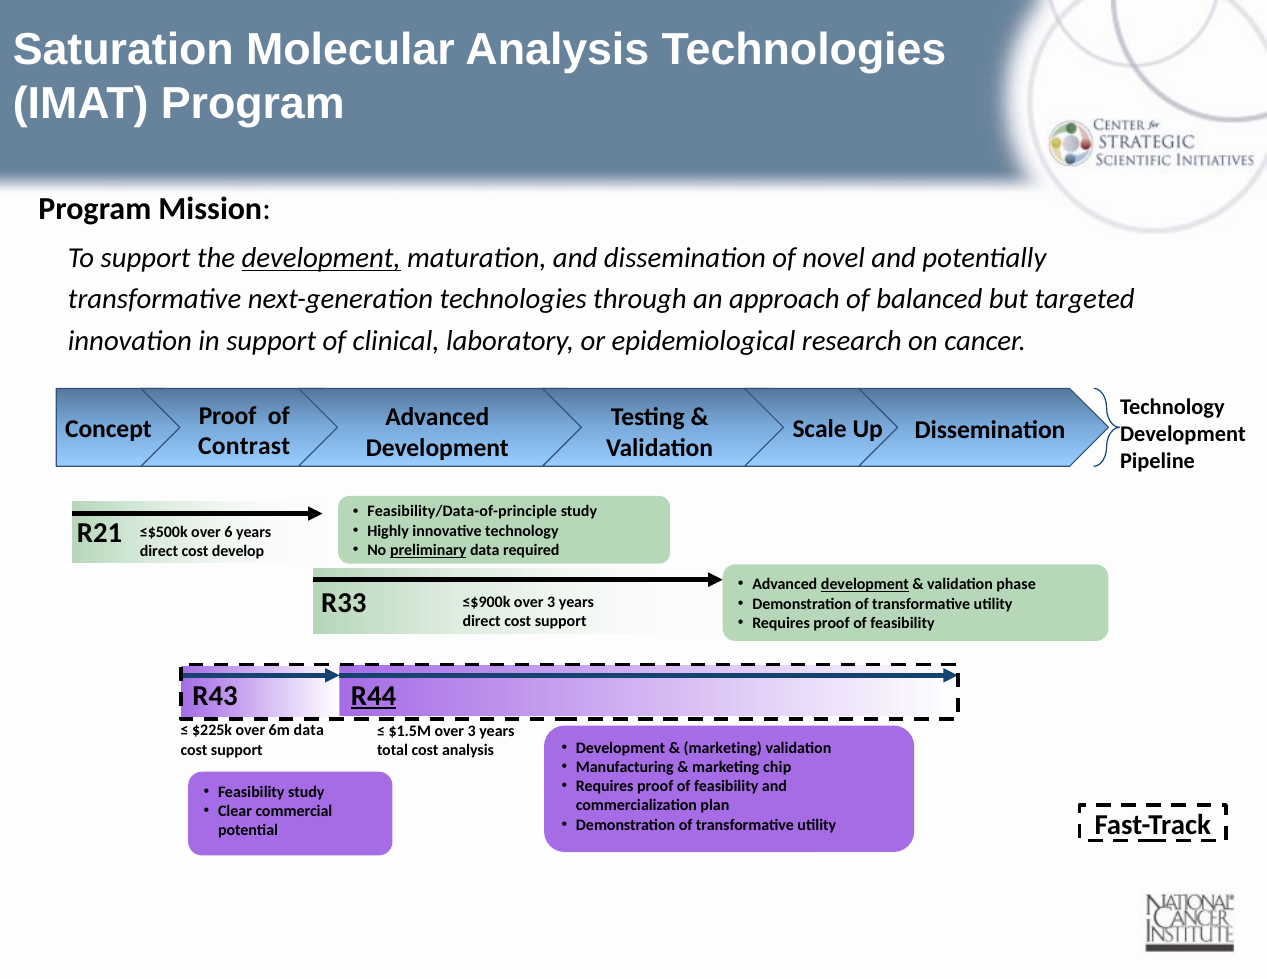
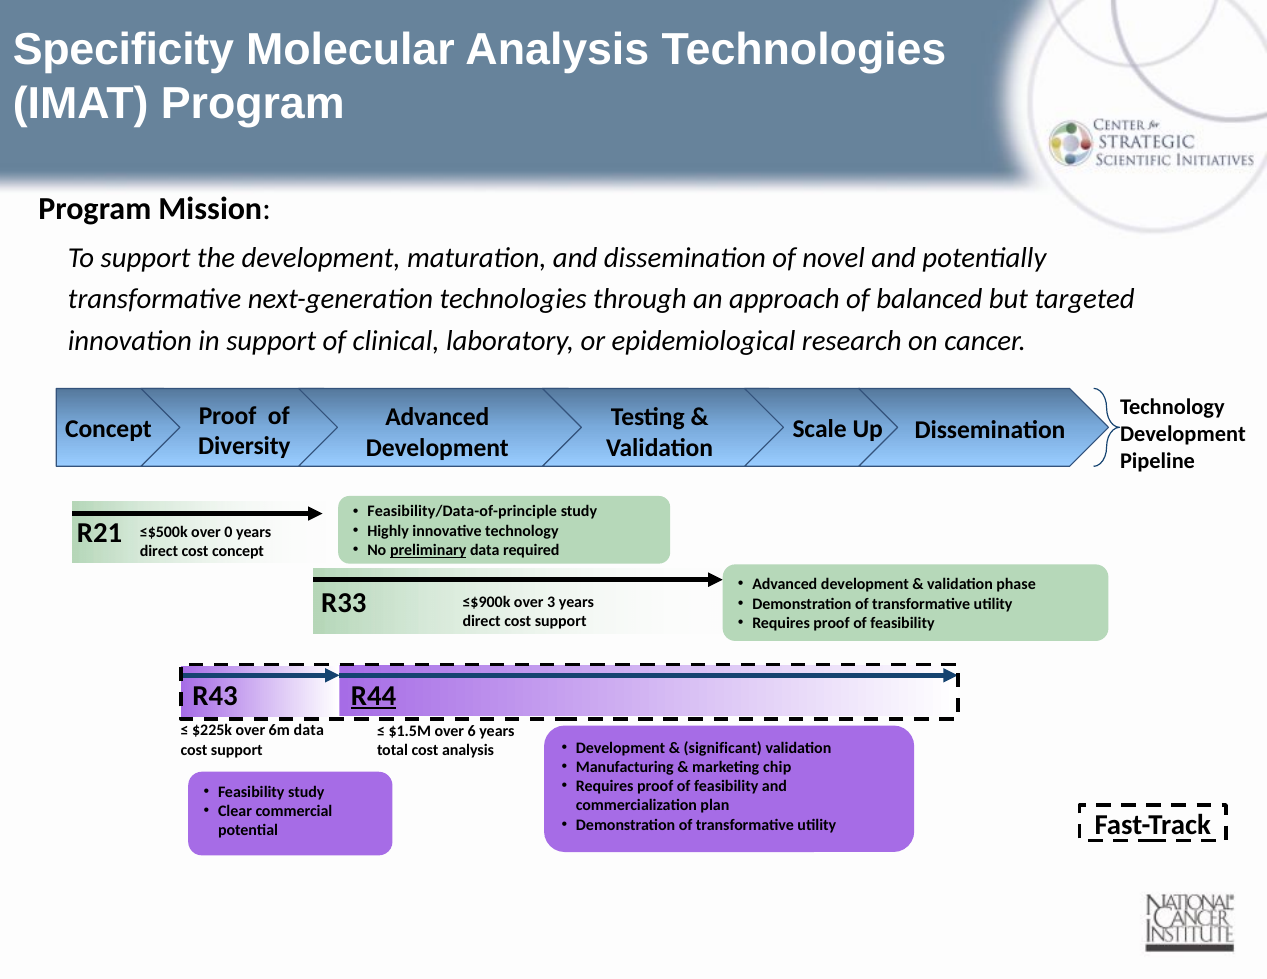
Saturation: Saturation -> Specificity
development at (321, 258) underline: present -> none
Contrast: Contrast -> Diversity
6: 6 -> 0
cost develop: develop -> concept
development at (865, 585) underline: present -> none
$1.5M over 3: 3 -> 6
marketing at (723, 748): marketing -> significant
